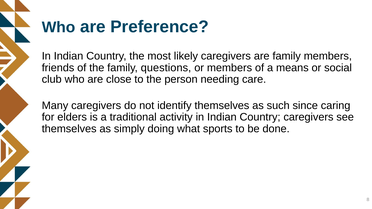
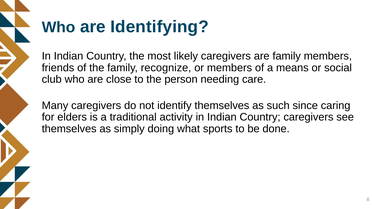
Preference: Preference -> Identifying
questions: questions -> recognize
